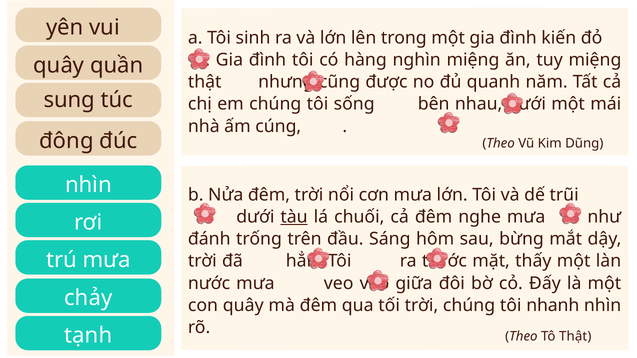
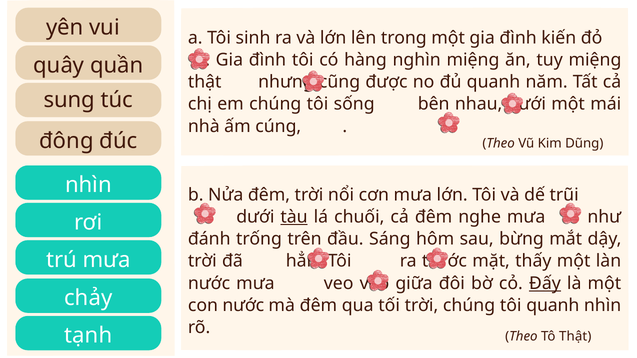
Đấy underline: none -> present
con quây: quây -> nước
tôi nhanh: nhanh -> quanh
